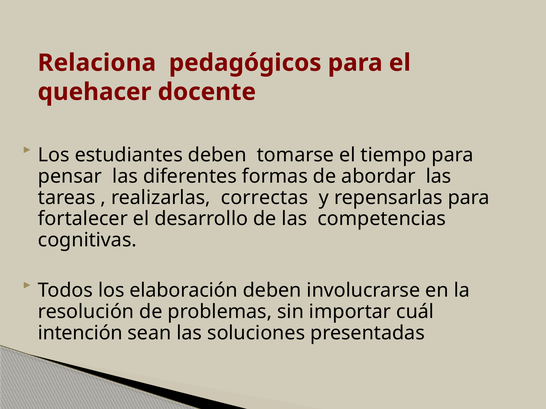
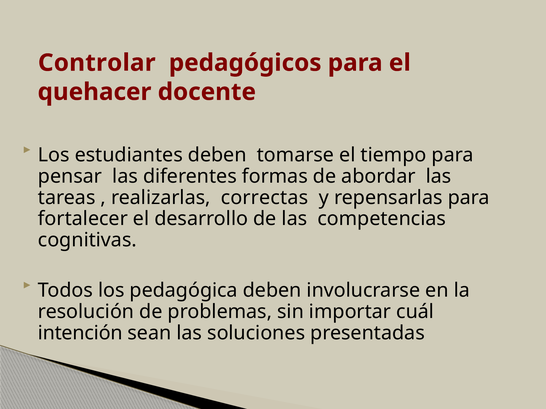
Relaciona: Relaciona -> Controlar
elaboración: elaboración -> pedagógica
